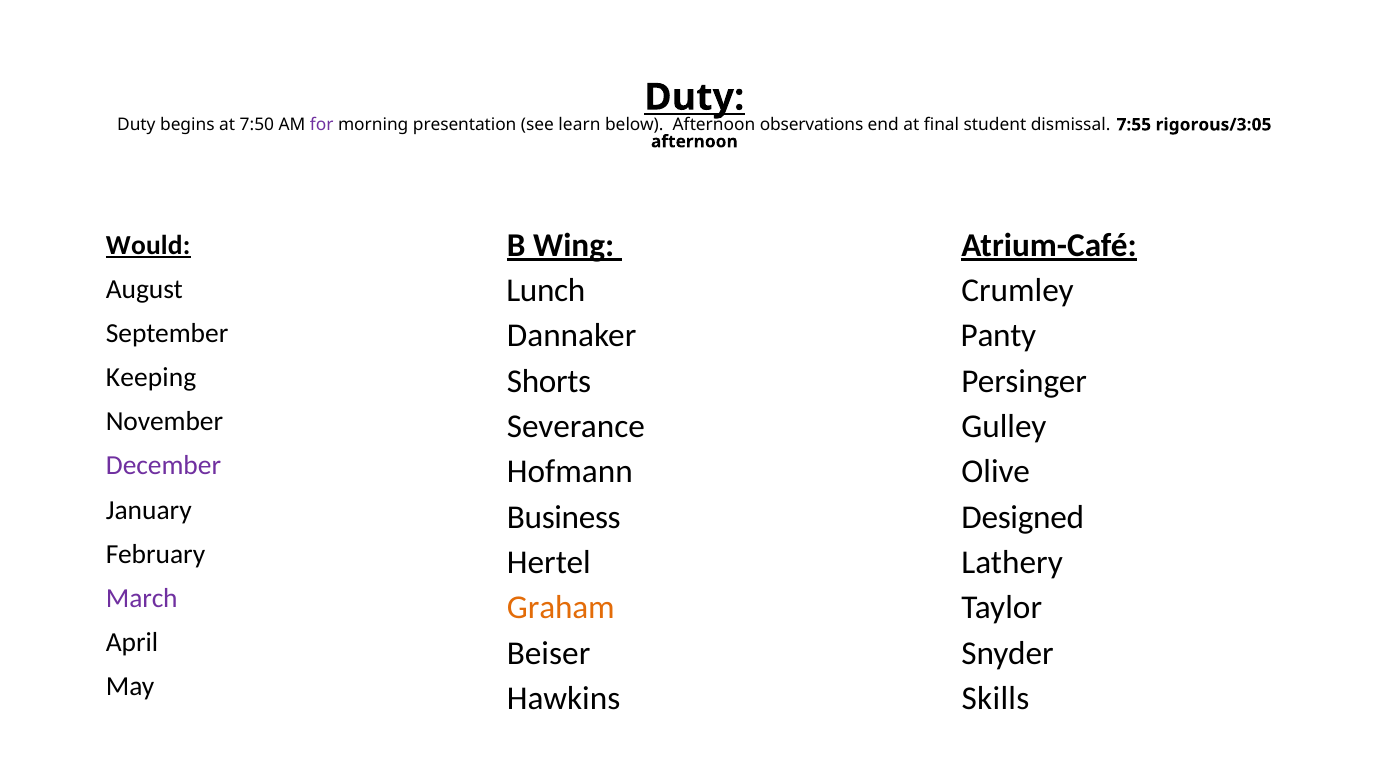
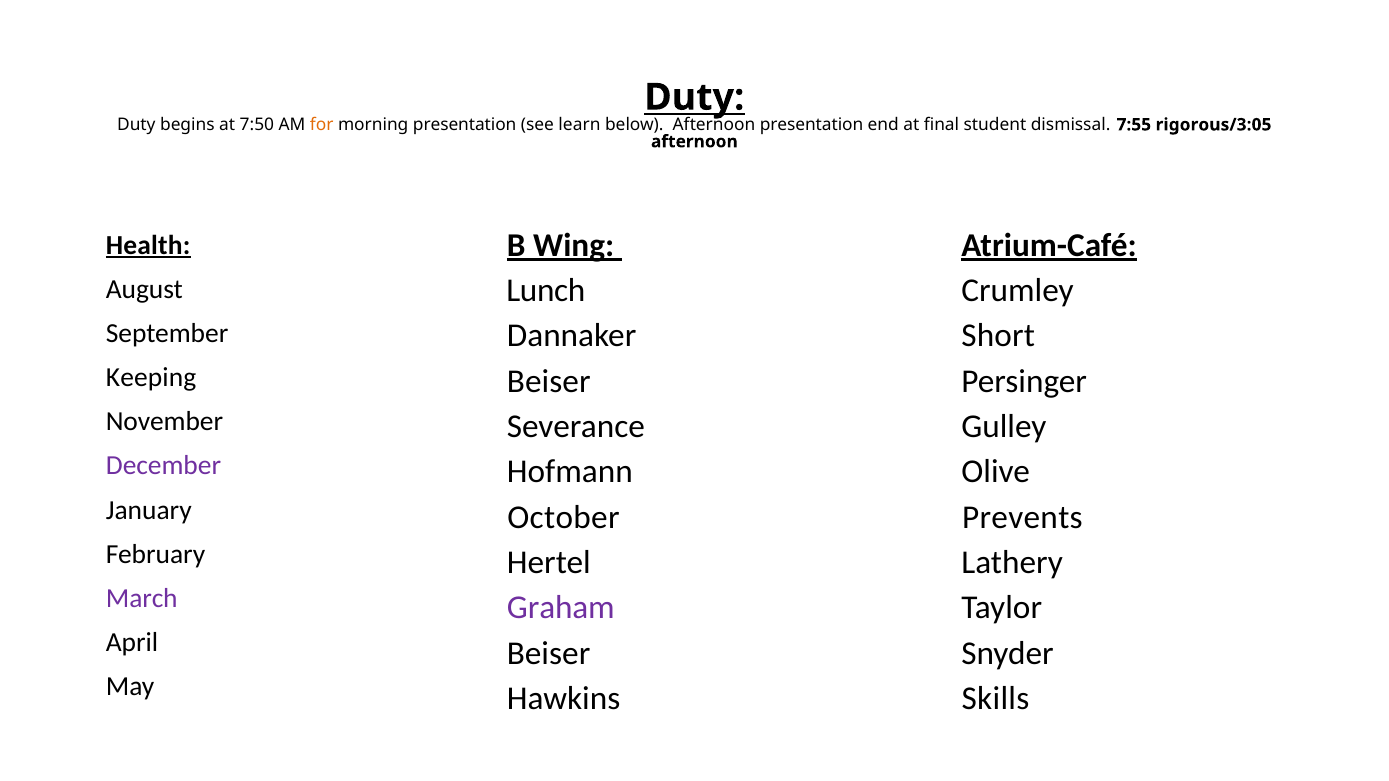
for colour: purple -> orange
observations at (812, 125): observations -> presentation
Would: Would -> Health
Panty: Panty -> Short
Shorts at (549, 381): Shorts -> Beiser
Business: Business -> October
Designed: Designed -> Prevents
Graham colour: orange -> purple
